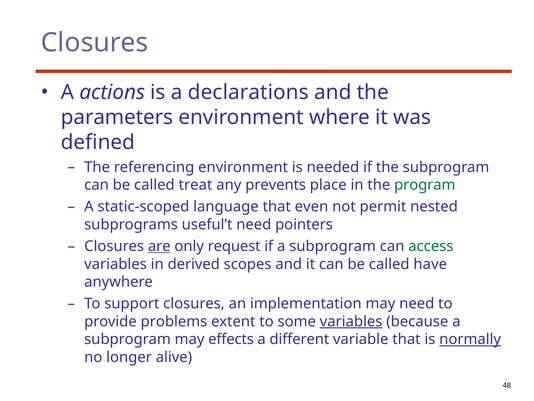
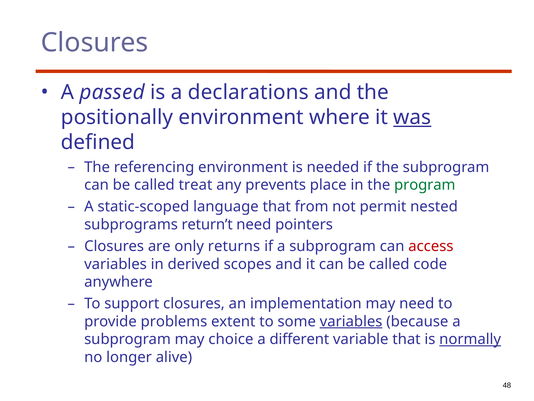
actions: actions -> passed
parameters: parameters -> positionally
was underline: none -> present
even: even -> from
useful’t: useful’t -> return’t
are underline: present -> none
request: request -> returns
access colour: green -> red
have: have -> code
effects: effects -> choice
